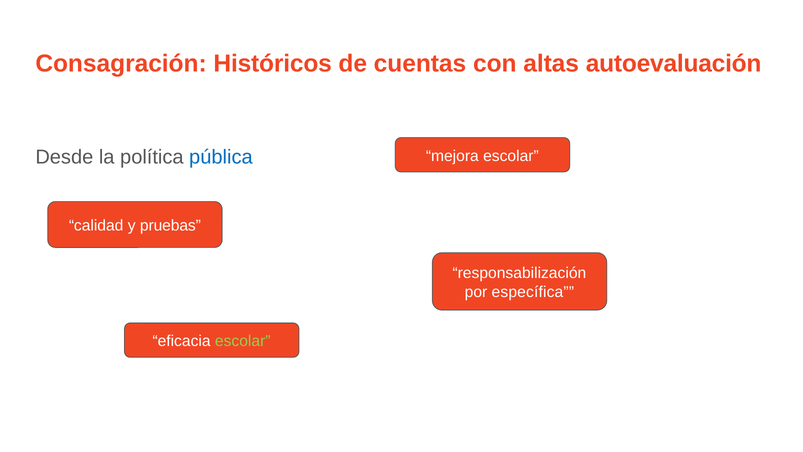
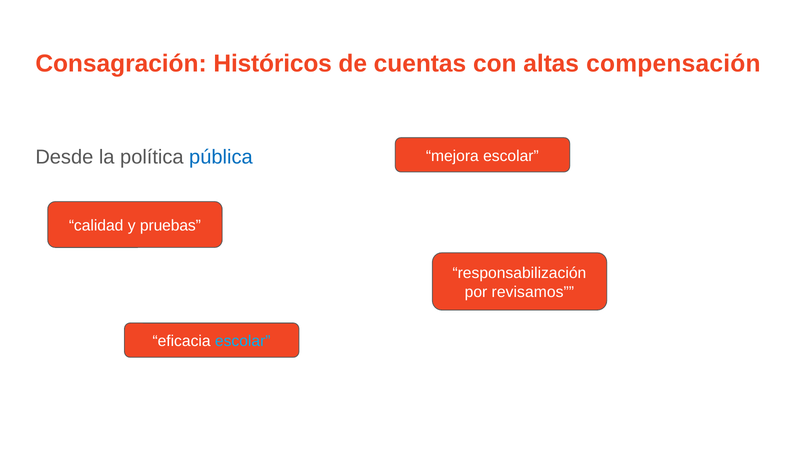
autoevaluación: autoevaluación -> compensación
específica: específica -> revisamos
escolar at (243, 341) colour: light green -> light blue
